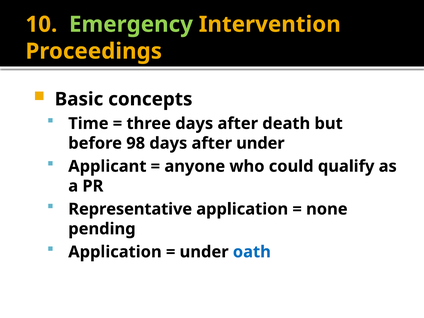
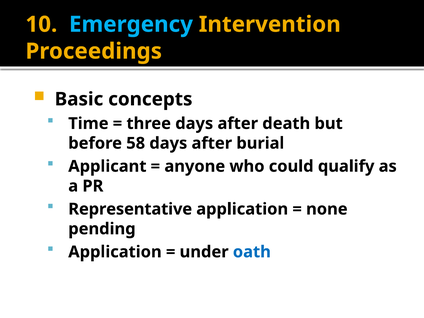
Emergency colour: light green -> light blue
98: 98 -> 58
after under: under -> burial
